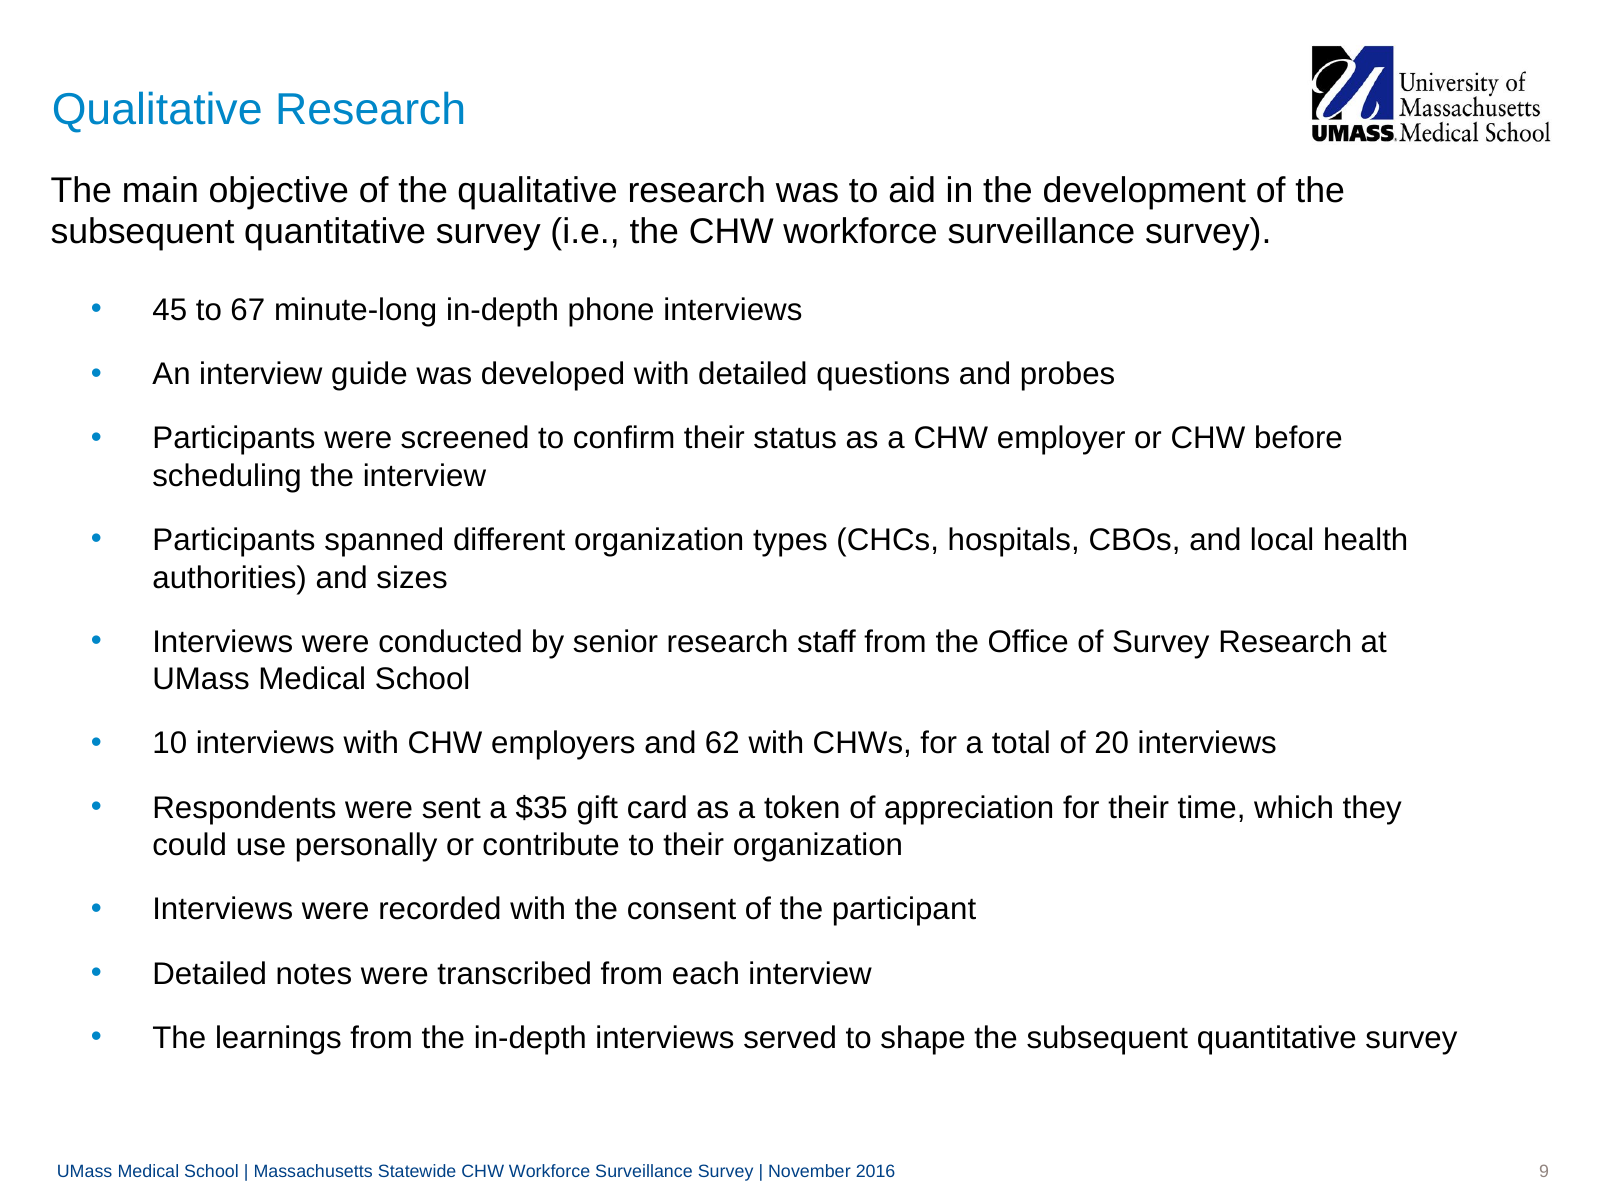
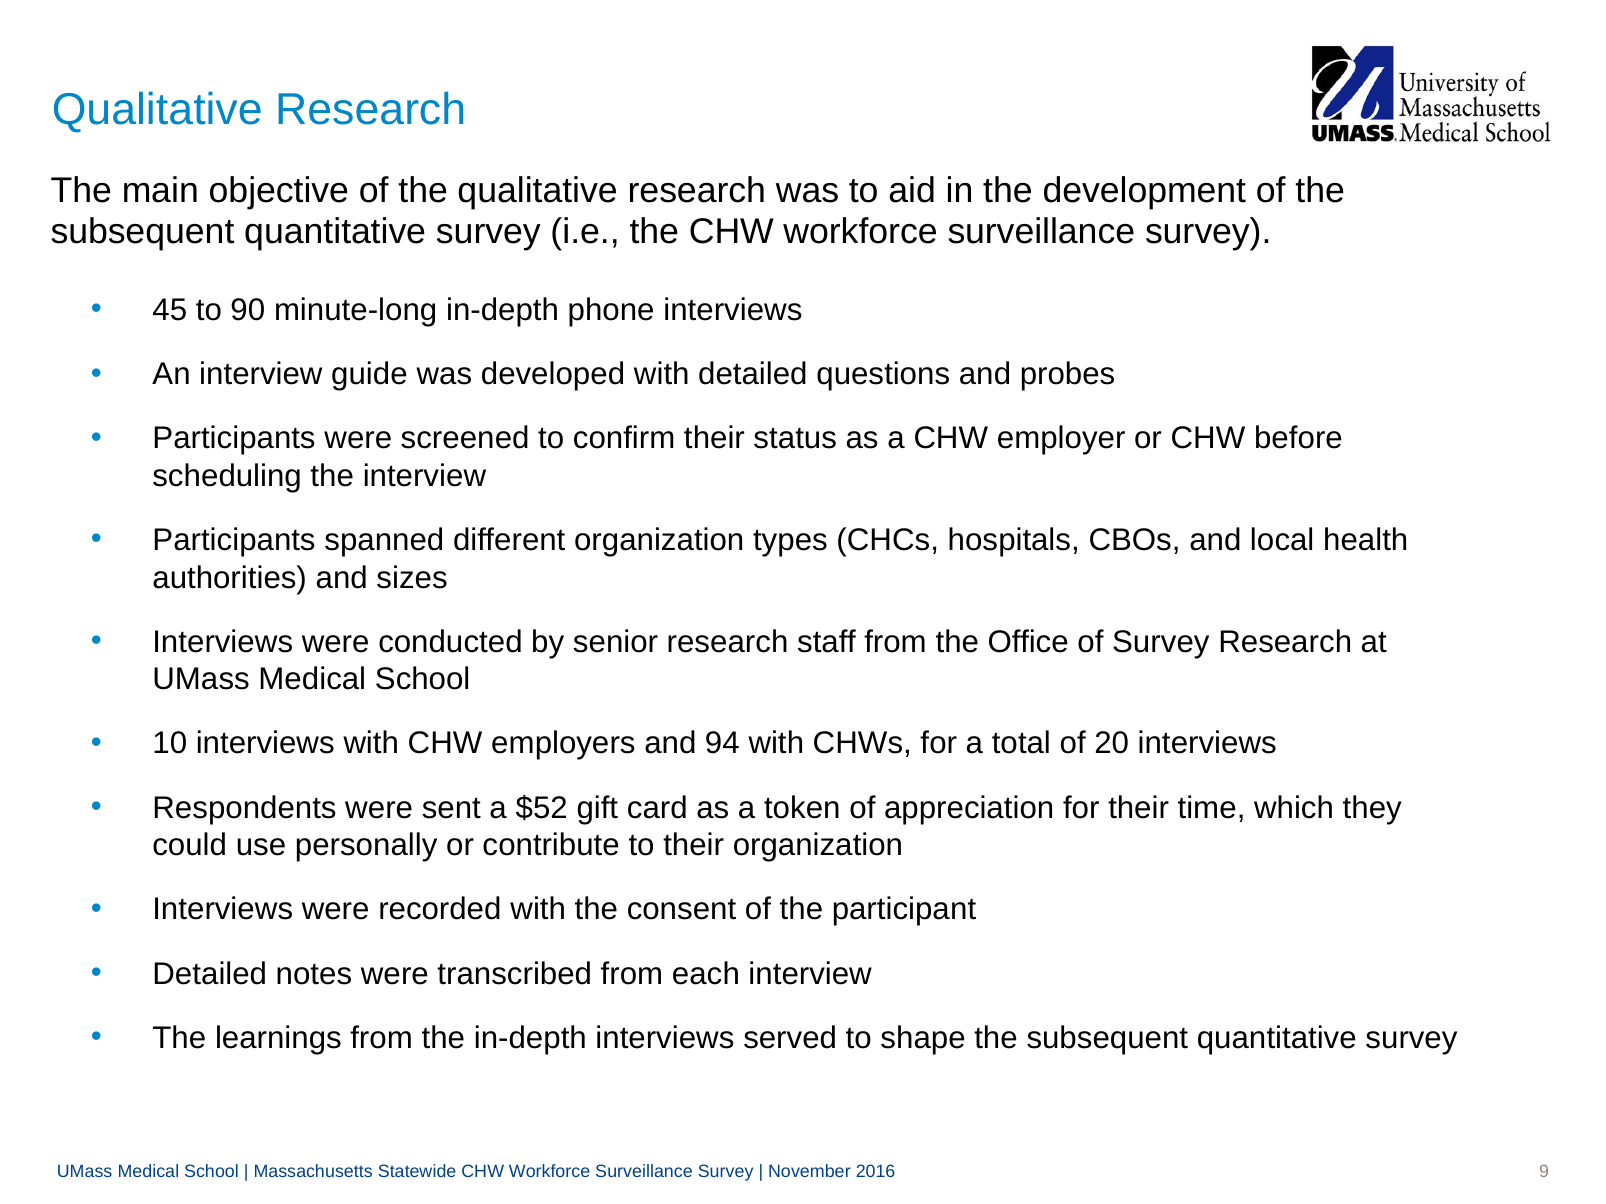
67: 67 -> 90
62: 62 -> 94
$35: $35 -> $52
